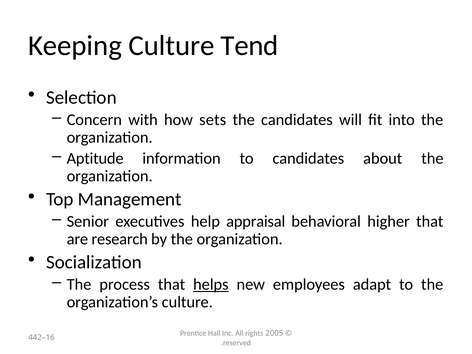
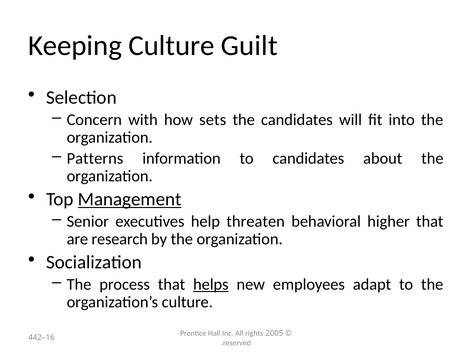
Tend: Tend -> Guilt
Aptitude: Aptitude -> Patterns
Management underline: none -> present
appraisal: appraisal -> threaten
